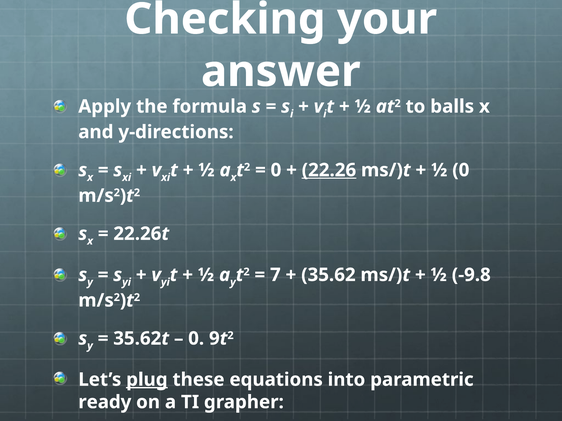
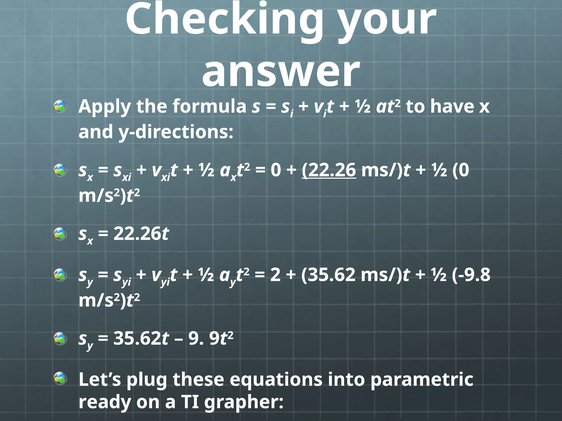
balls: balls -> have
7 at (275, 275): 7 -> 2
0 at (196, 339): 0 -> 9
plug underline: present -> none
